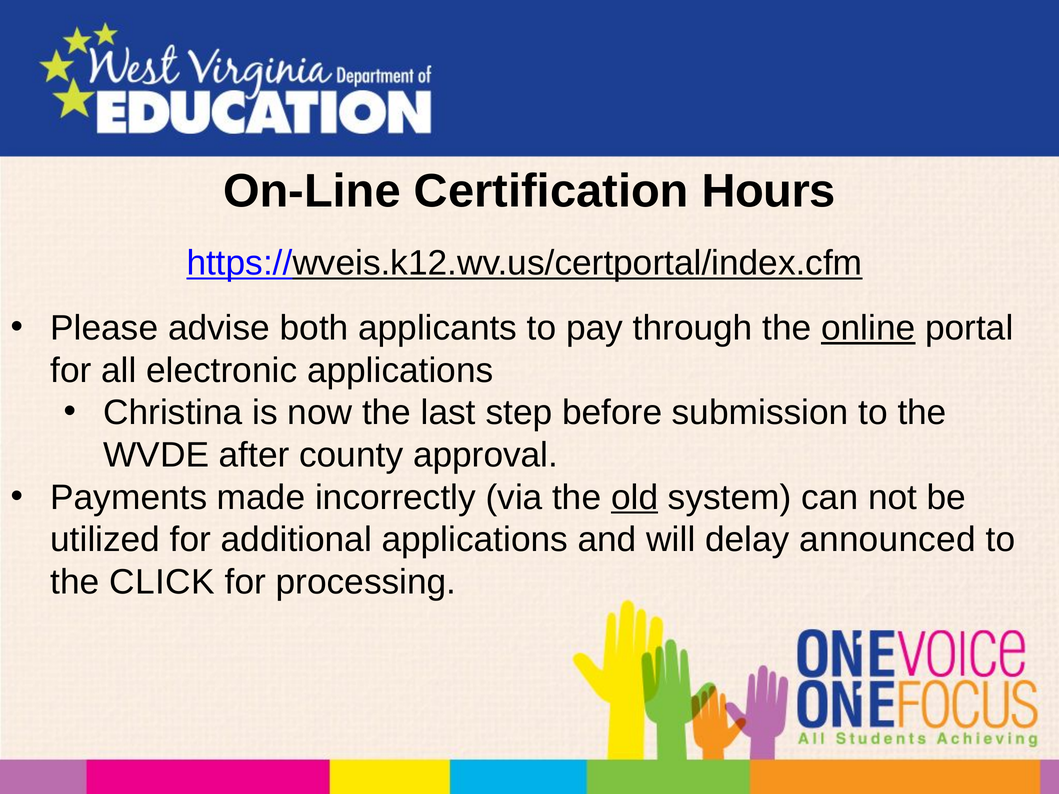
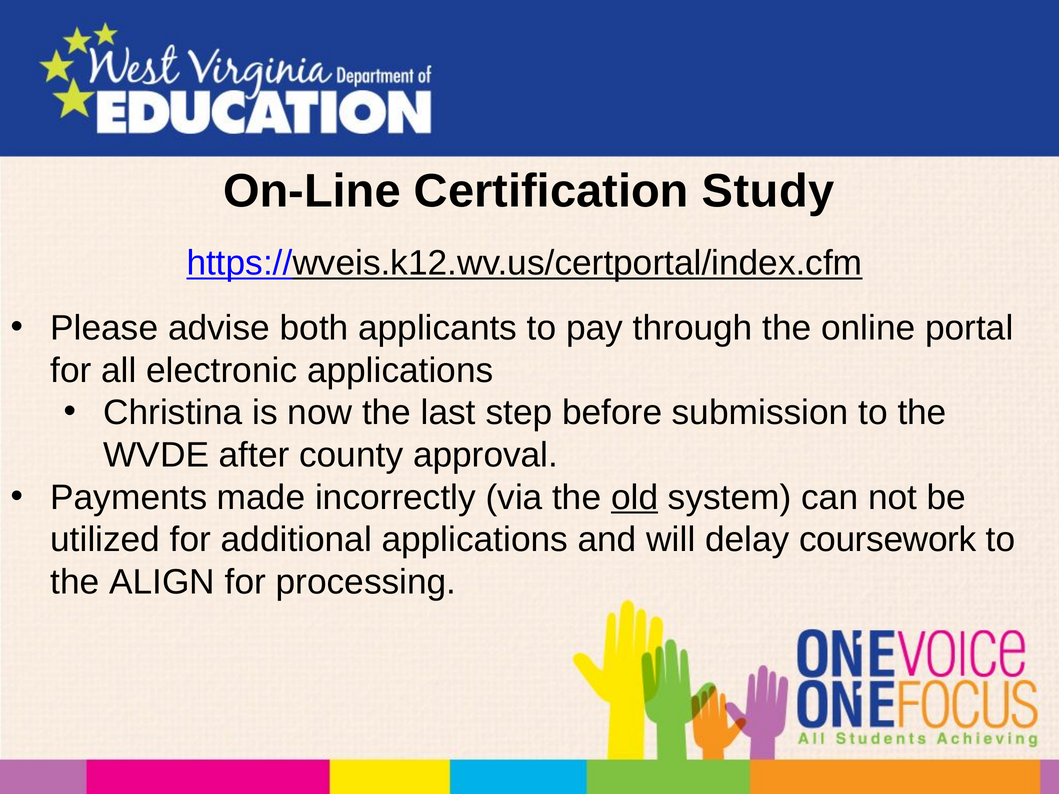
Hours: Hours -> Study
online underline: present -> none
announced: announced -> coursework
CLICK: CLICK -> ALIGN
